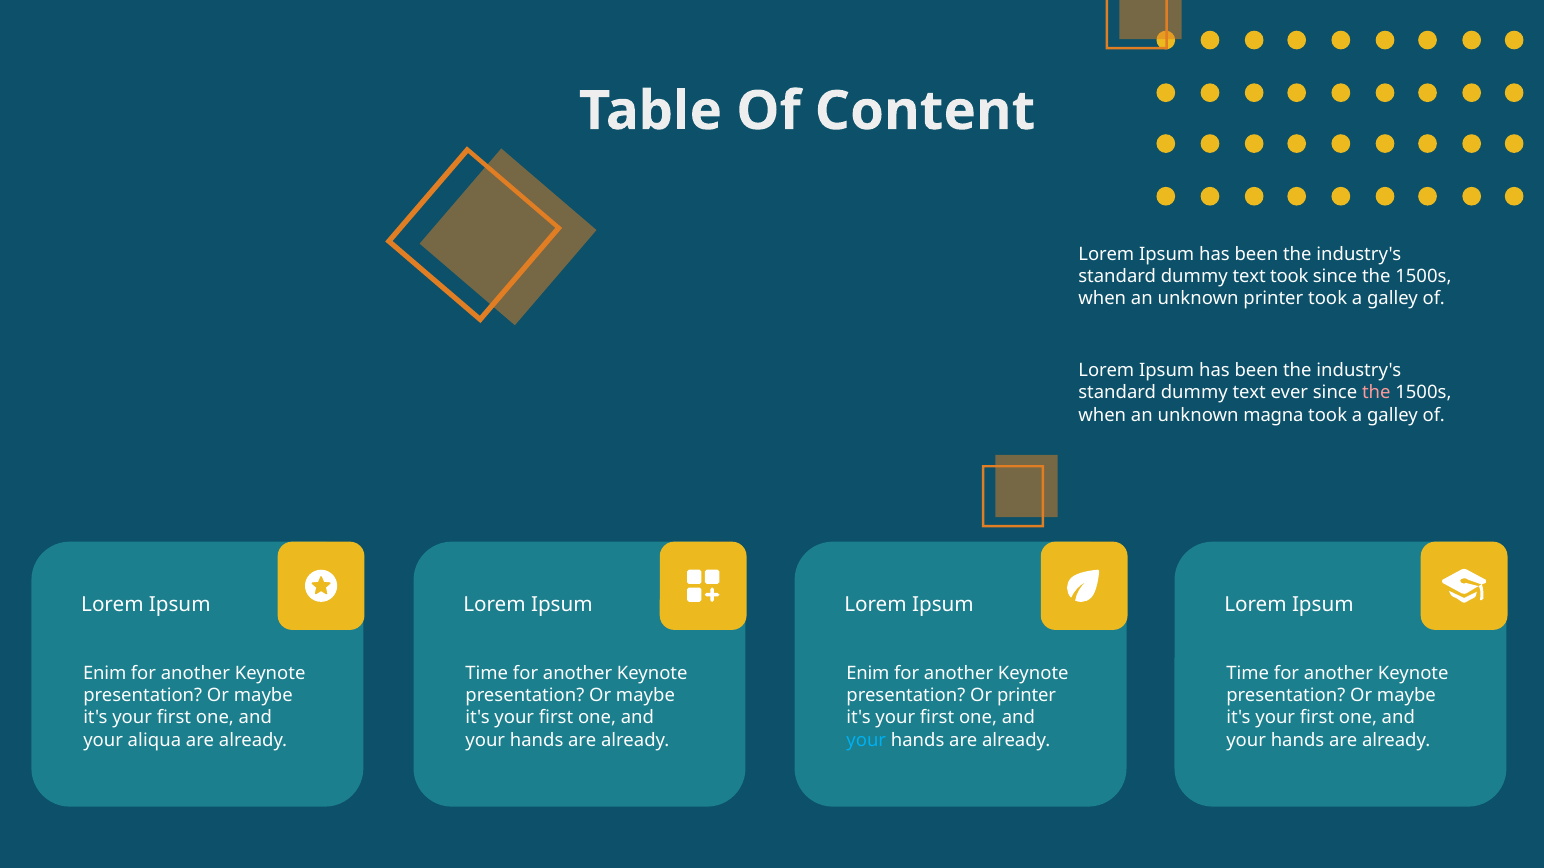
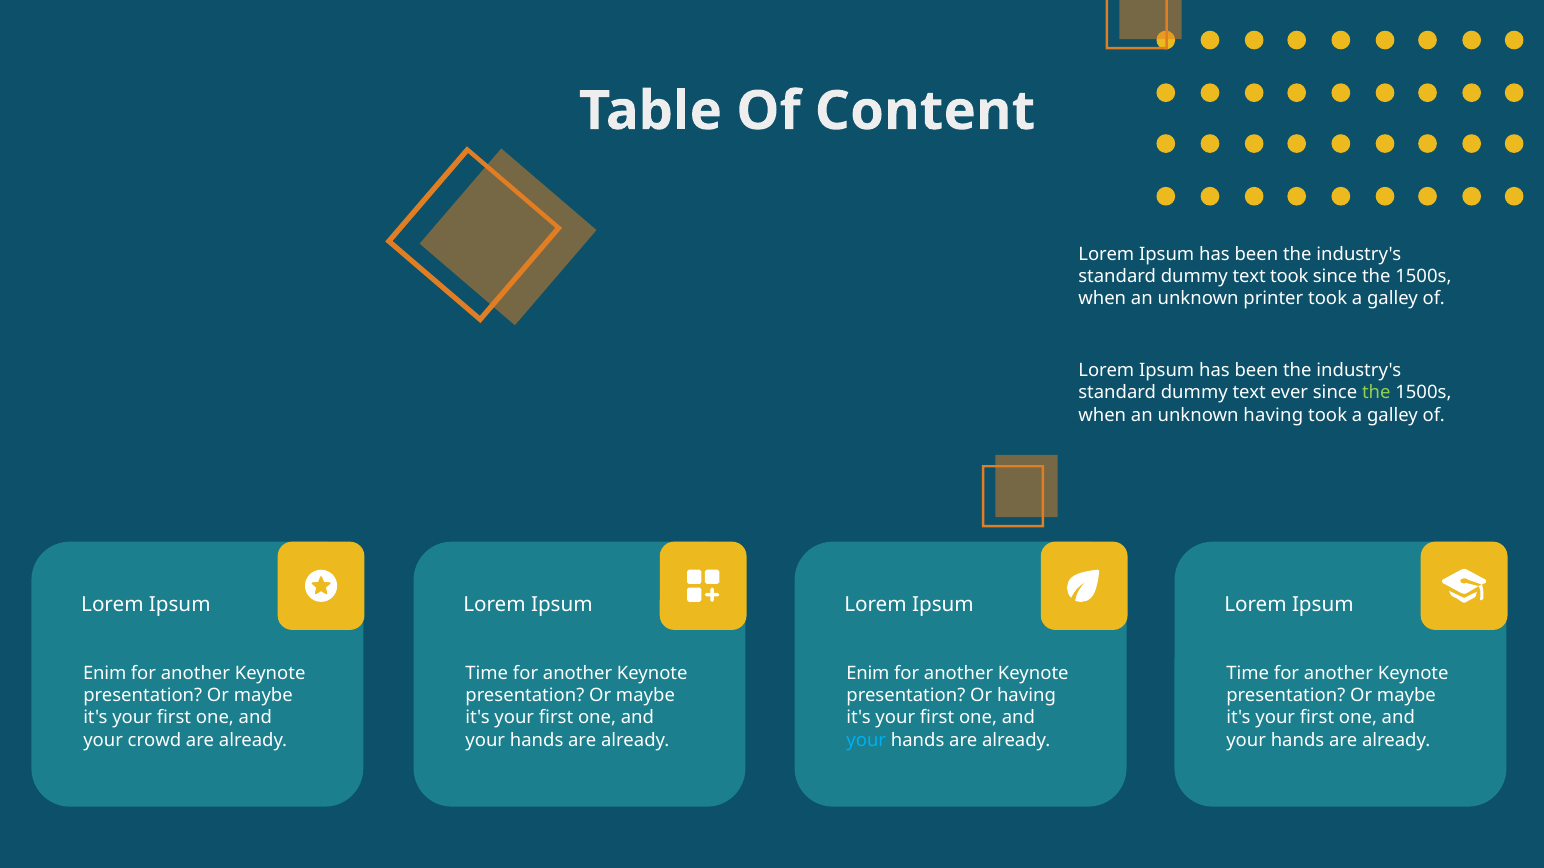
the at (1376, 393) colour: pink -> light green
unknown magna: magna -> having
Or printer: printer -> having
aliqua: aliqua -> crowd
